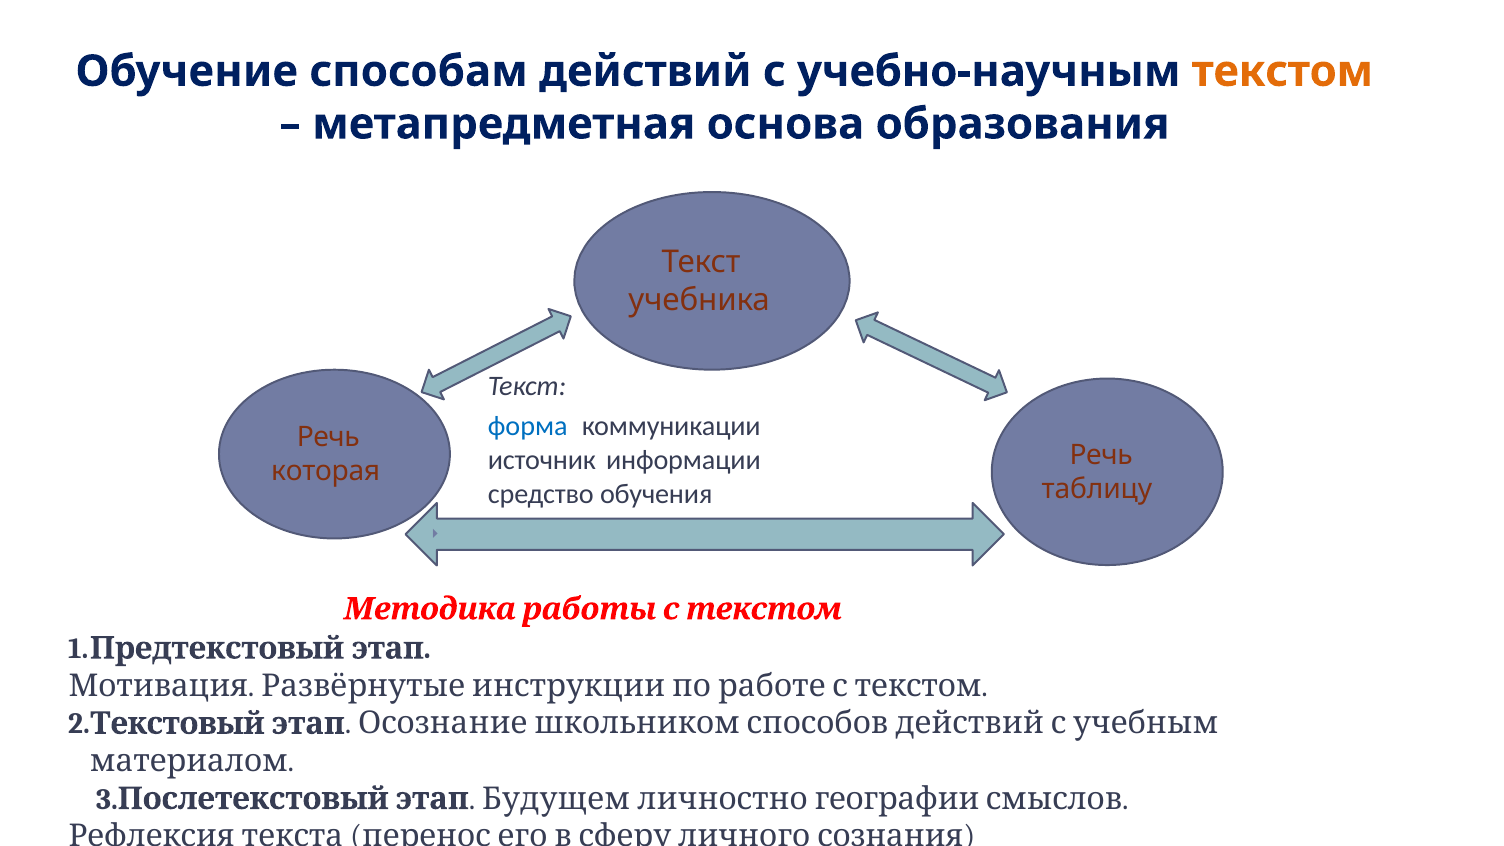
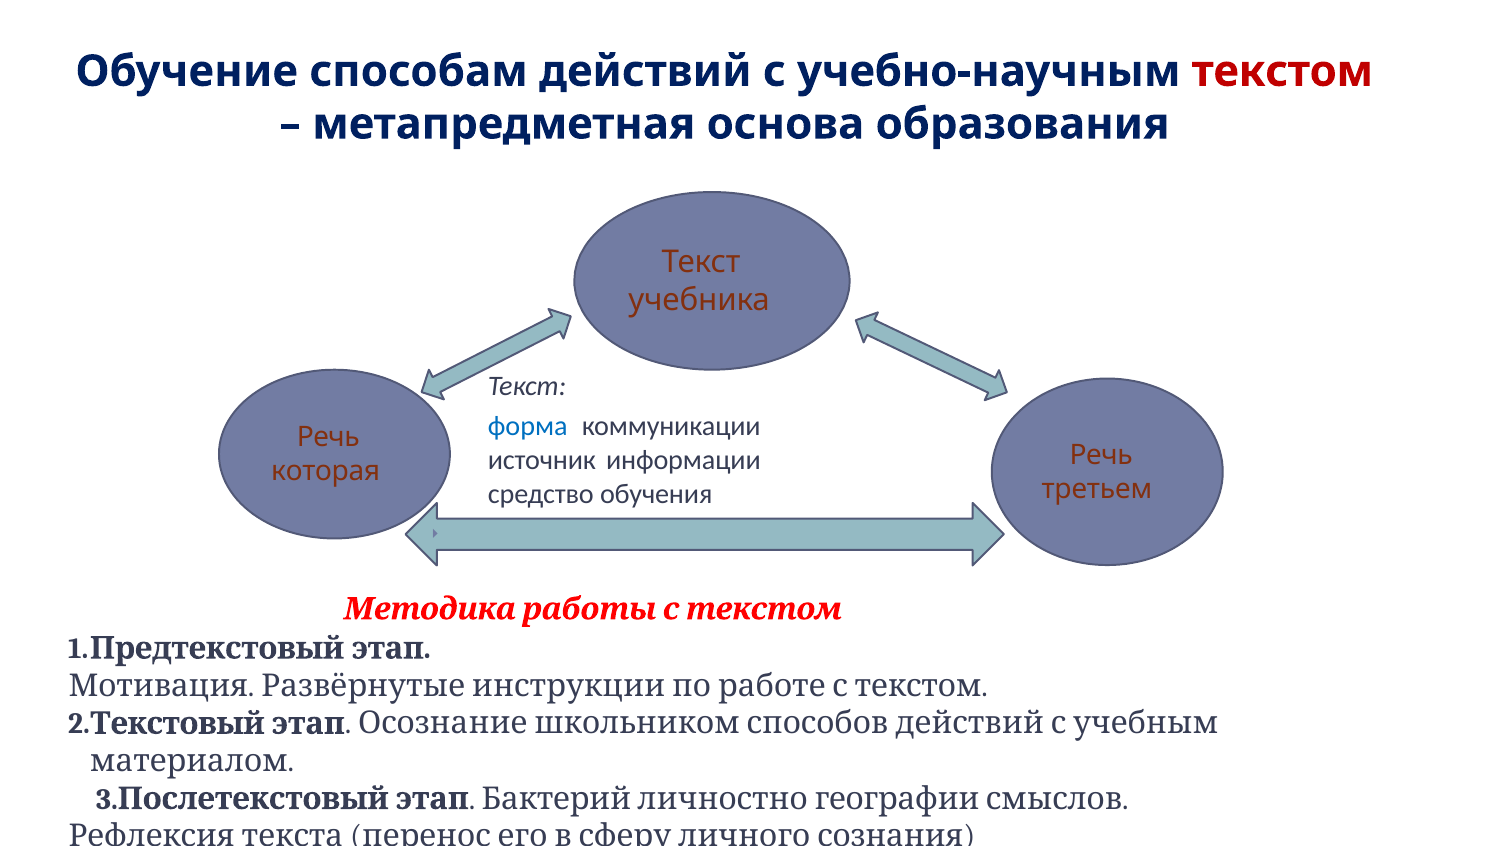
текстом at (1282, 71) colour: orange -> red
таблицу: таблицу -> третьем
Будущем: Будущем -> Бактерий
